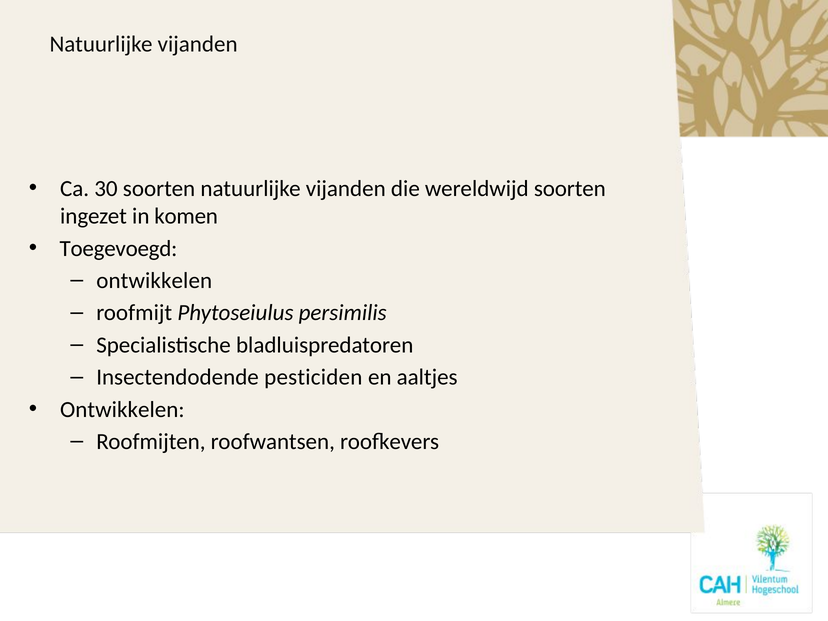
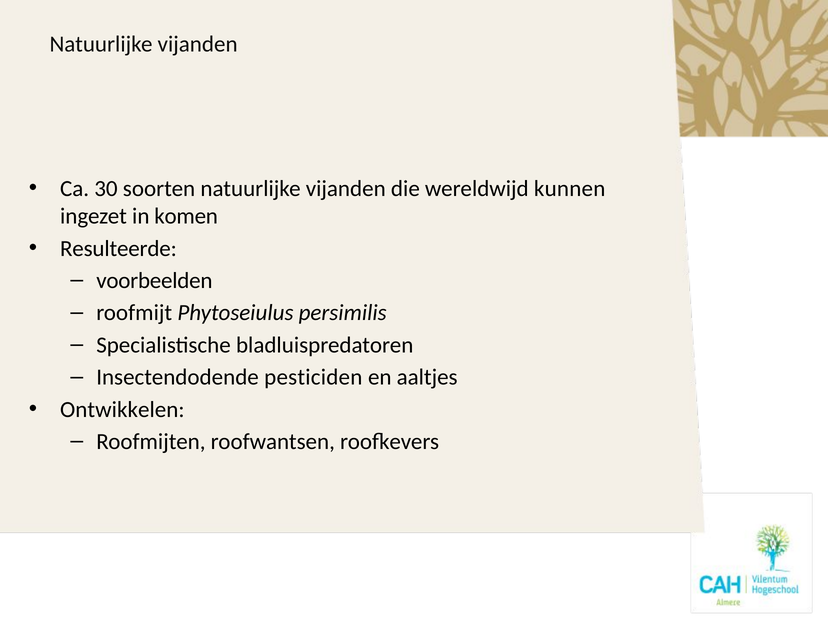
wereldwijd soorten: soorten -> kunnen
Toegevoegd: Toegevoegd -> Resulteerde
ontwikkelen at (154, 281): ontwikkelen -> voorbeelden
